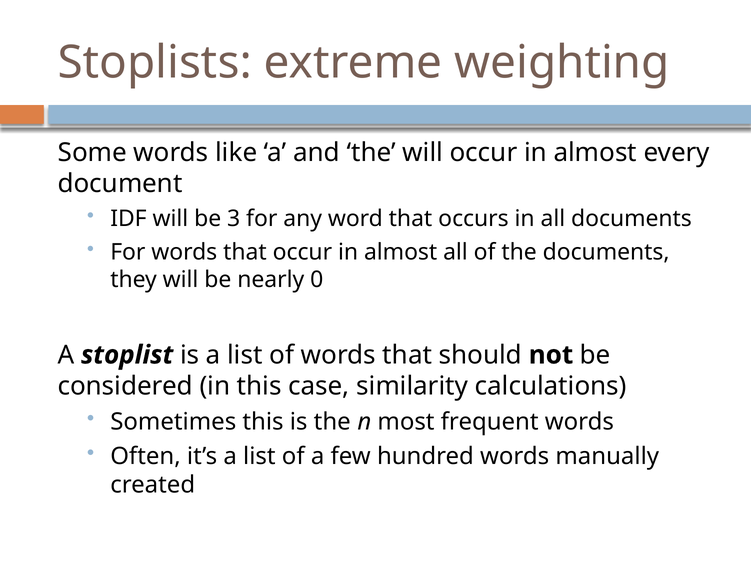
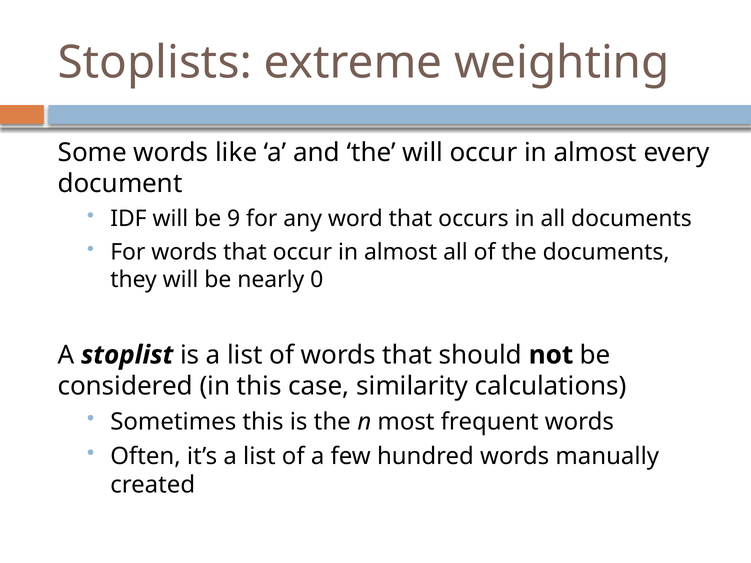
3: 3 -> 9
